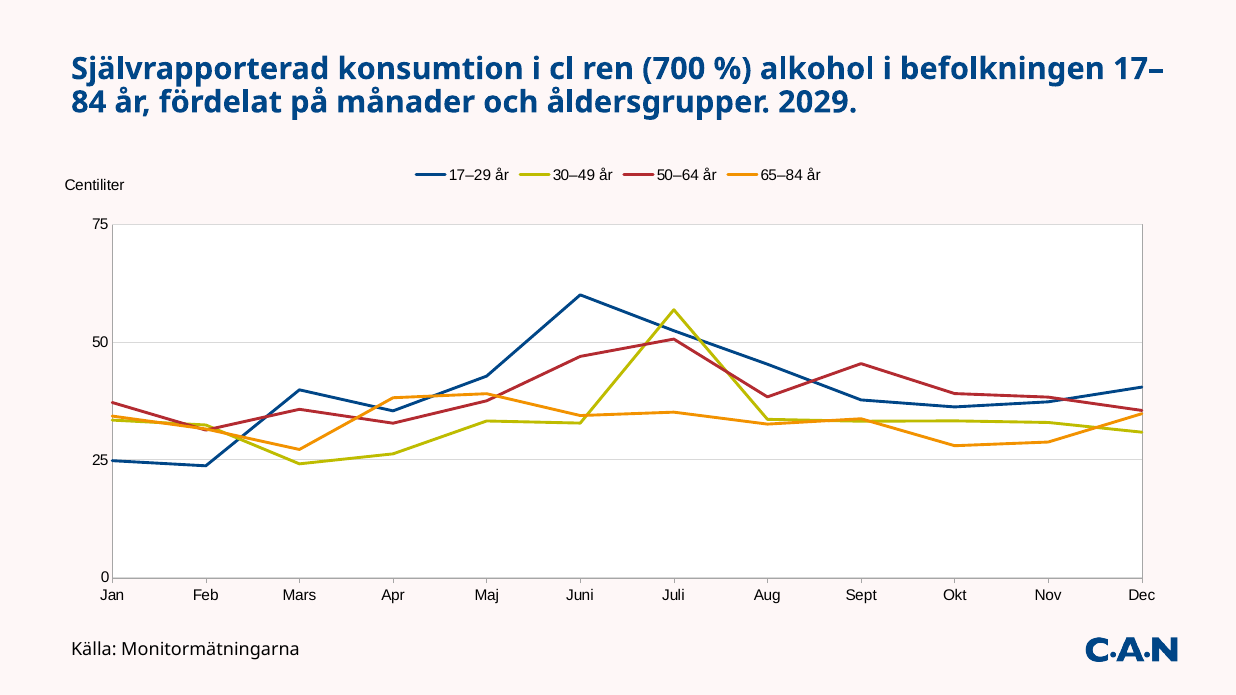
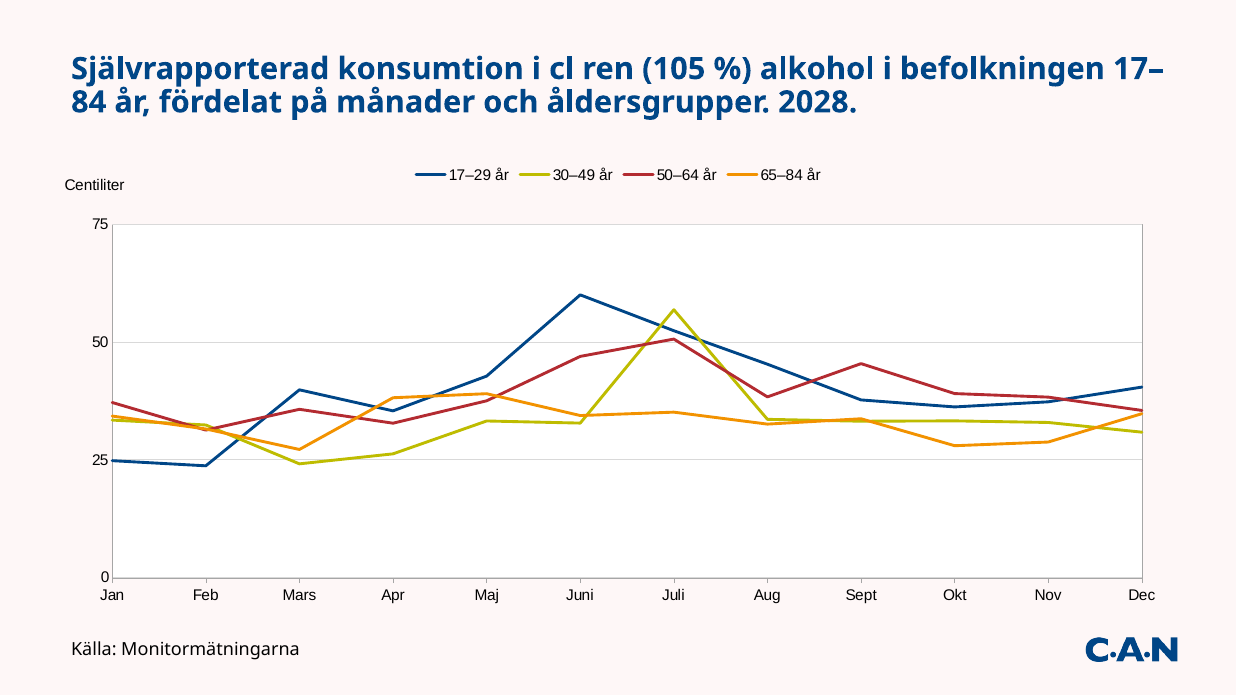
700: 700 -> 105
2029: 2029 -> 2028
